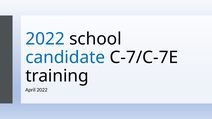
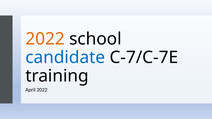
2022 at (45, 39) colour: blue -> orange
